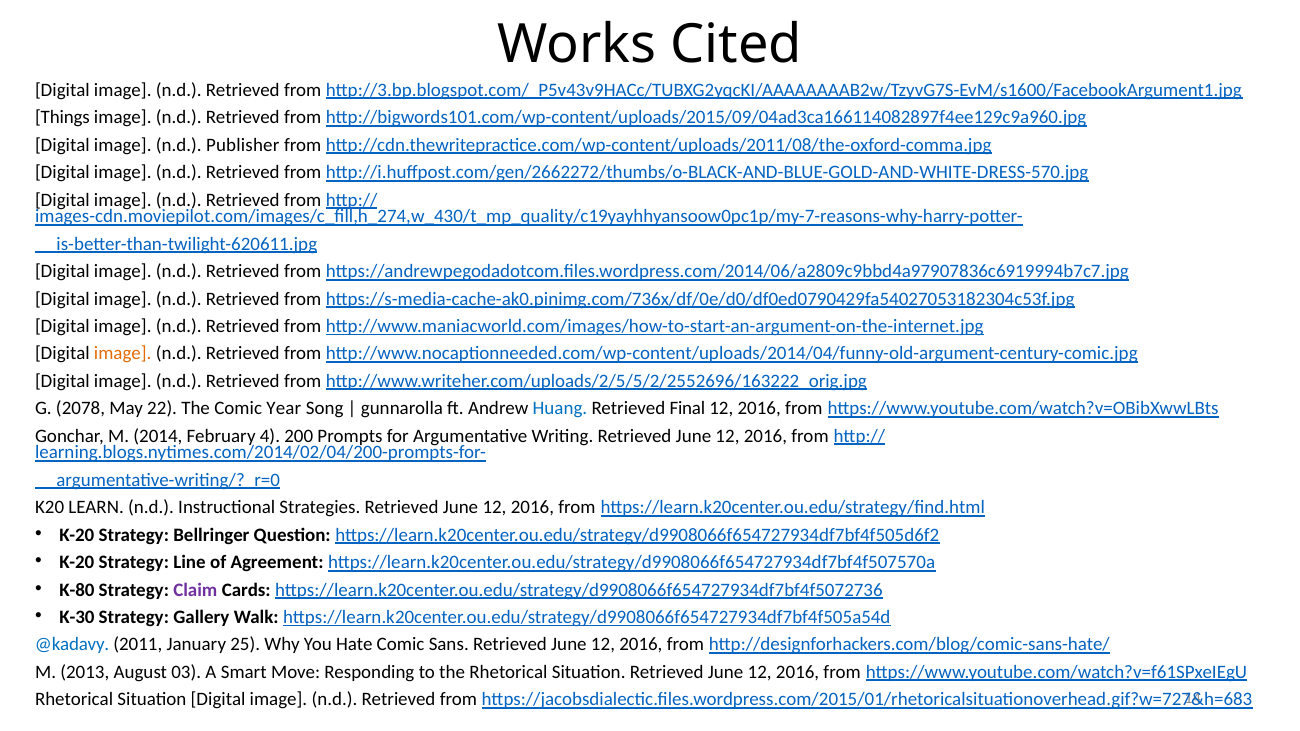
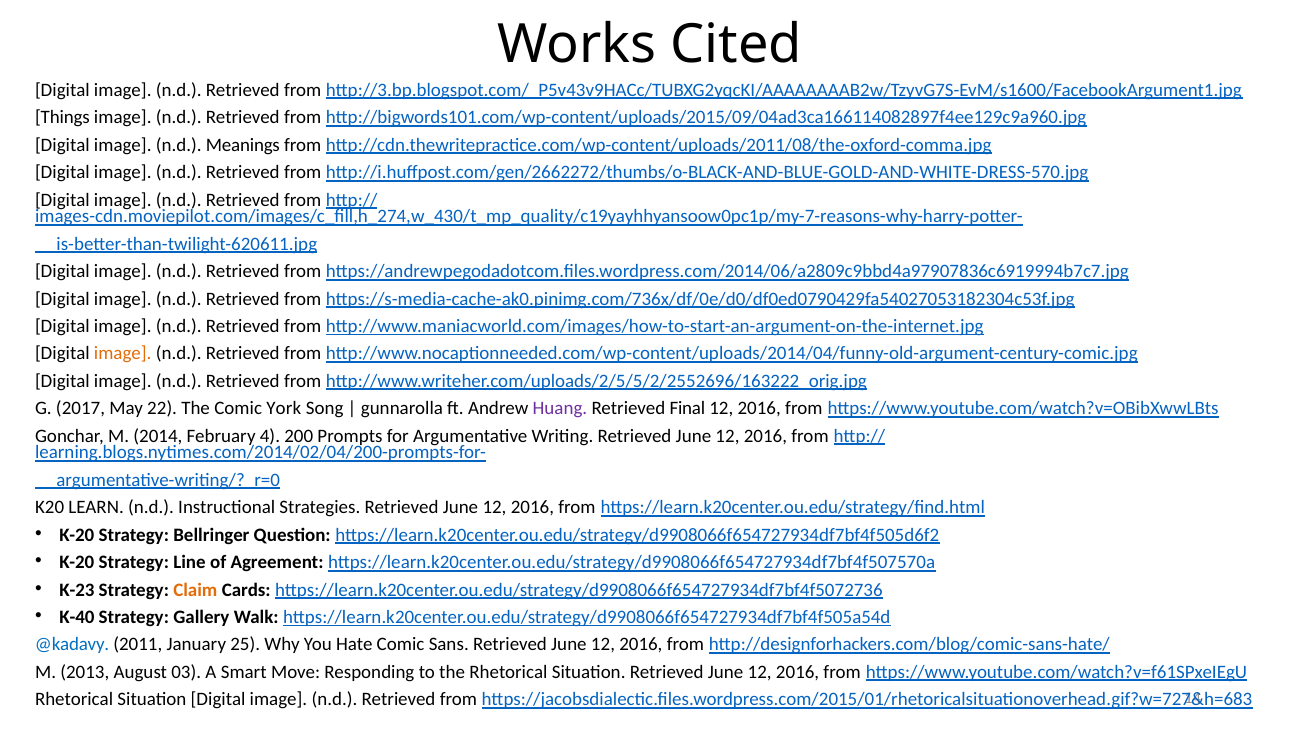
Publisher: Publisher -> Meanings
2078: 2078 -> 2017
Year: Year -> York
Huang colour: blue -> purple
K-80: K-80 -> K-23
Claim colour: purple -> orange
K-30: K-30 -> K-40
